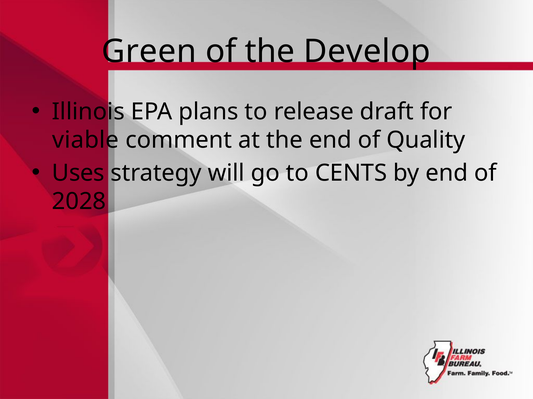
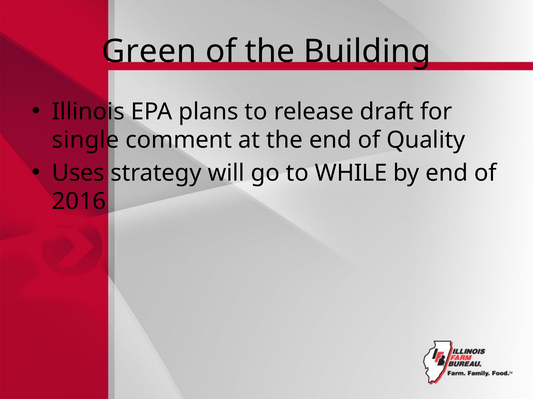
Develop: Develop -> Building
viable: viable -> single
CENTS: CENTS -> WHILE
2028: 2028 -> 2016
